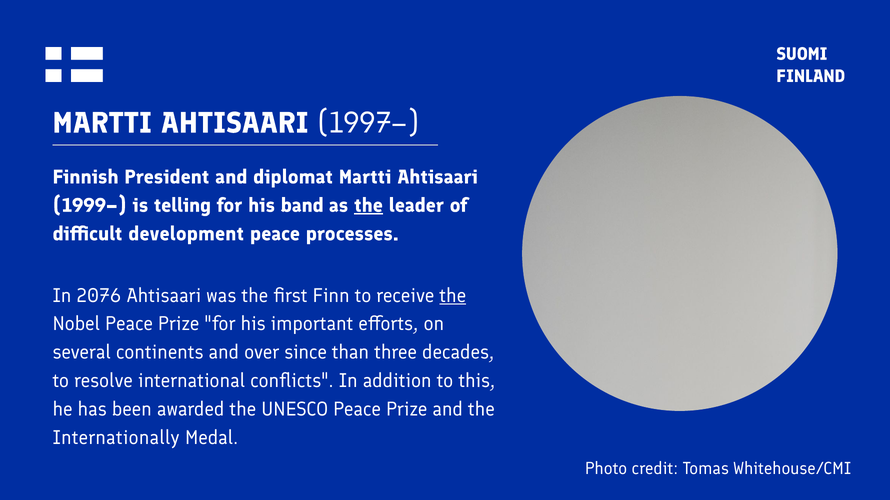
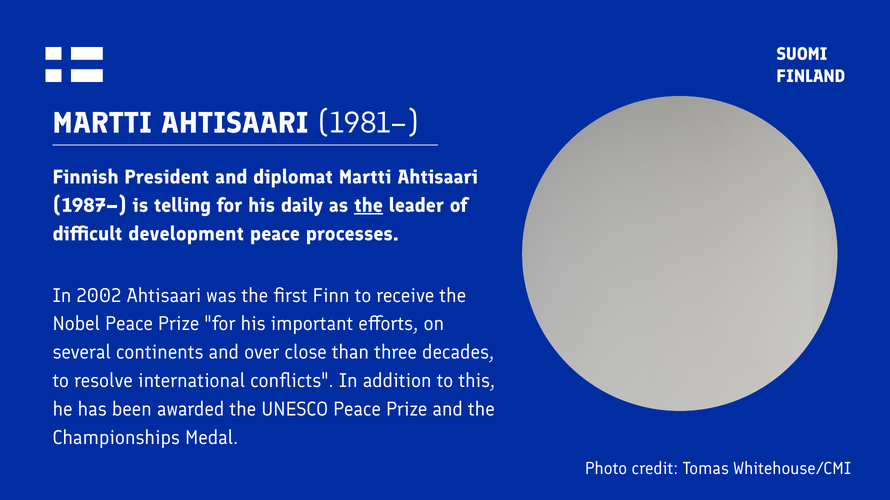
1997–: 1997– -> 1981–
1999–: 1999– -> 1987–
band: band -> daily
2076: 2076 -> 2002
the at (453, 296) underline: present -> none
since: since -> close
Internationally: Internationally -> Championships
